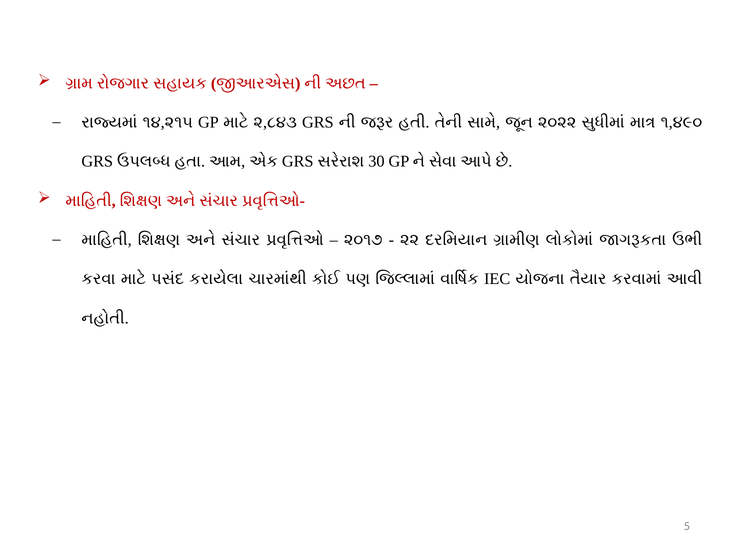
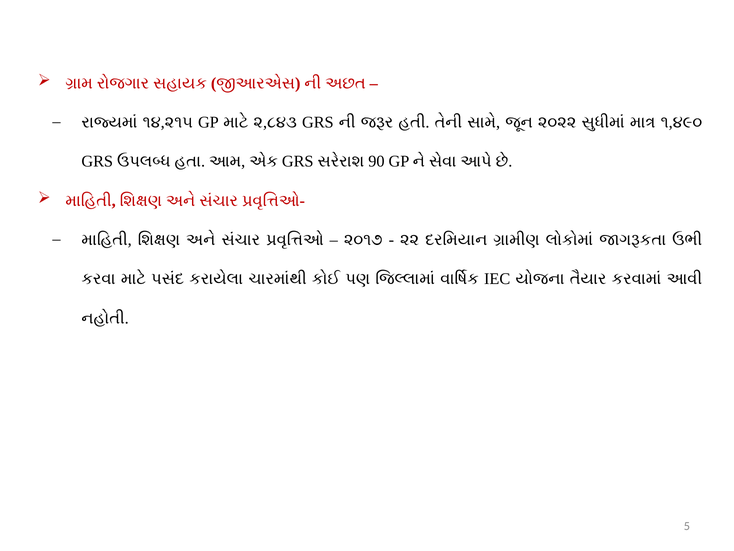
30: 30 -> 90
